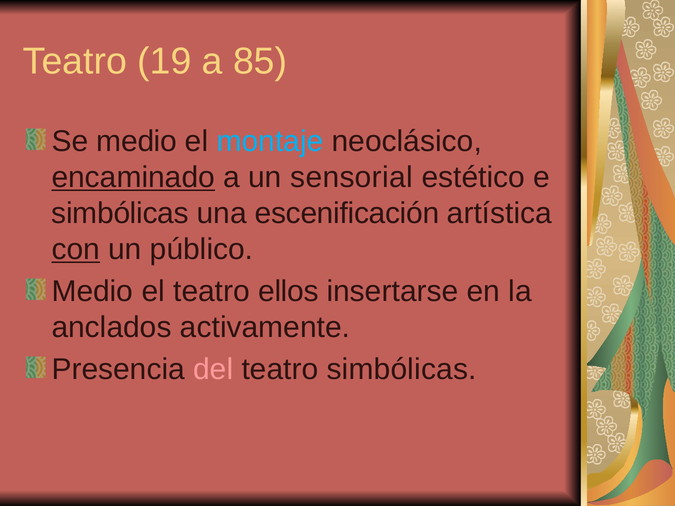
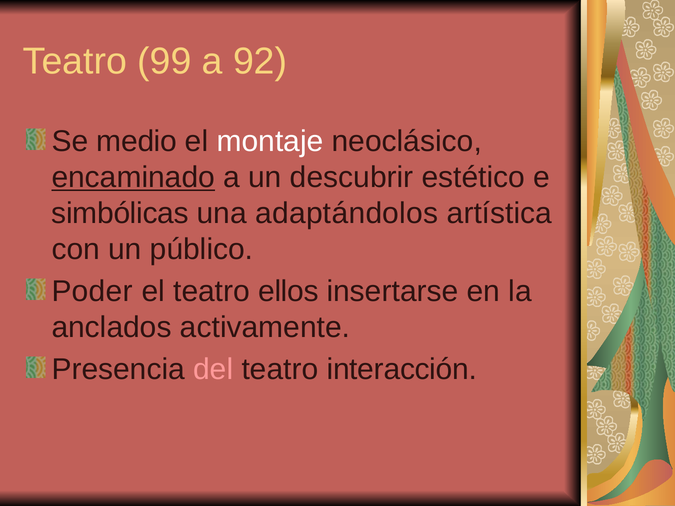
19: 19 -> 99
85: 85 -> 92
montaje colour: light blue -> white
sensorial: sensorial -> descubrir
escenificación: escenificación -> adaptándolos
con underline: present -> none
Medio at (92, 292): Medio -> Poder
teatro simbólicas: simbólicas -> interacción
